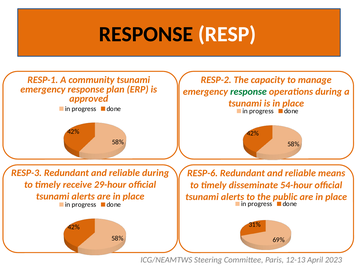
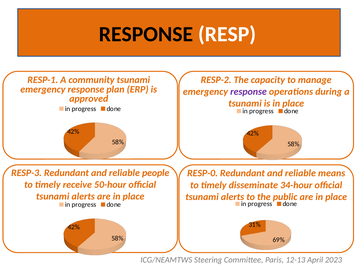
response at (248, 92) colour: green -> purple
reliable during: during -> people
RESP-6: RESP-6 -> RESP-0
29-hour: 29-hour -> 50-hour
54-hour: 54-hour -> 34-hour
